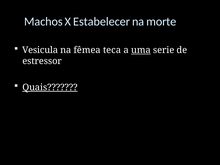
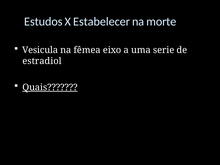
Machos: Machos -> Estudos
teca: teca -> eixo
uma underline: present -> none
estressor: estressor -> estradiol
